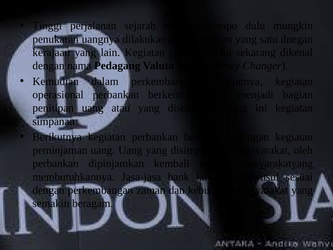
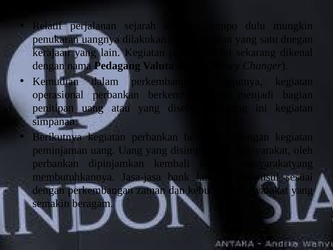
Tinggi: Tinggi -> Relatif
